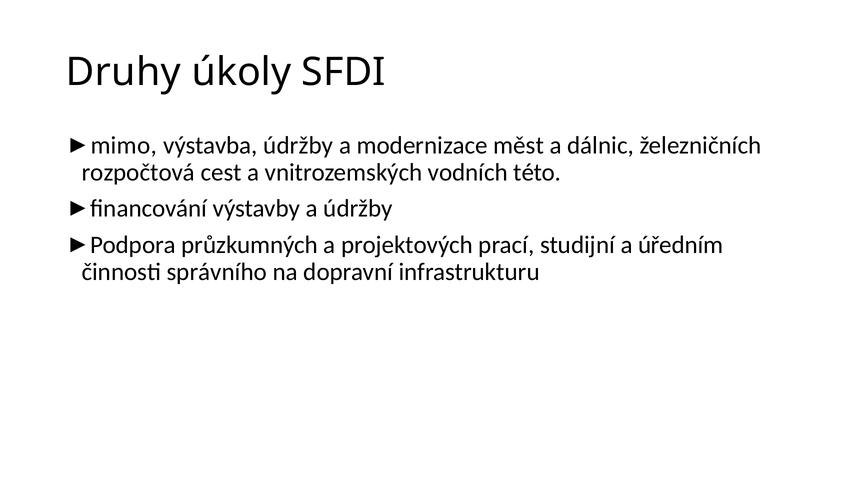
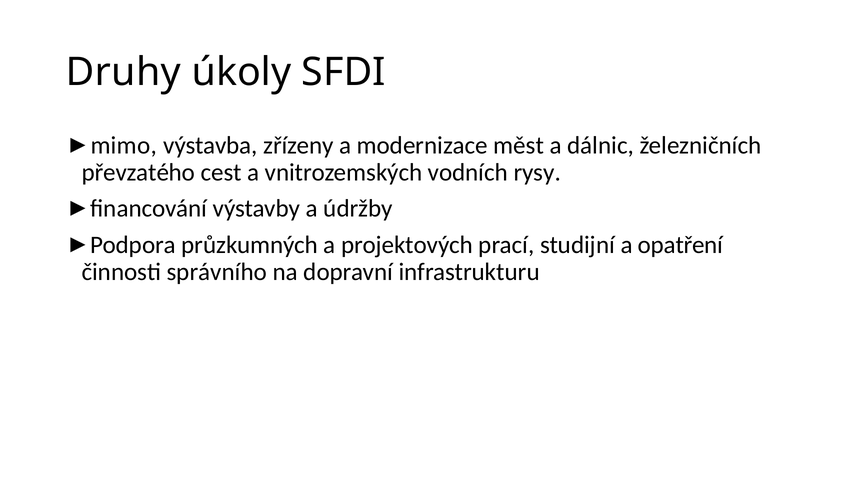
výstavba údržby: údržby -> zřízeny
rozpočtová: rozpočtová -> převzatého
této: této -> rysy
úředním: úředním -> opatření
